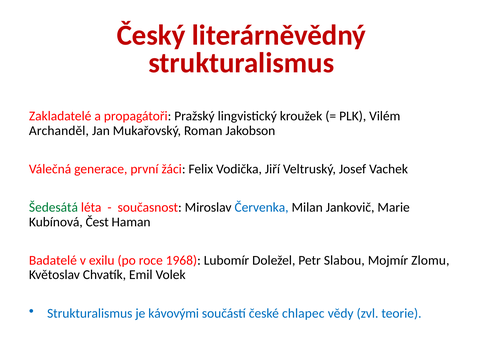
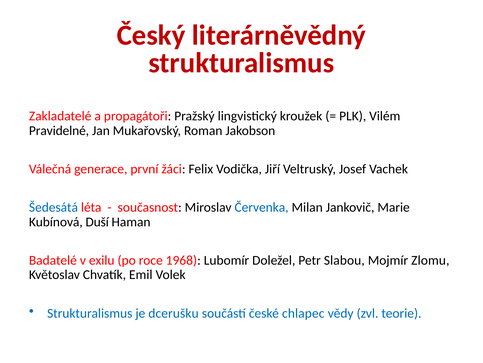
Archanděl: Archanděl -> Pravidelné
Šedesátá colour: green -> blue
Čest: Čest -> Duší
kávovými: kávovými -> dcerušku
